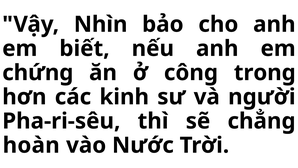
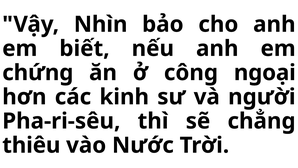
trong: trong -> ngoại
hoàn: hoàn -> thiêu
